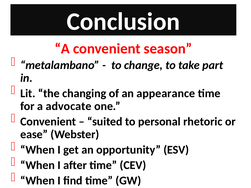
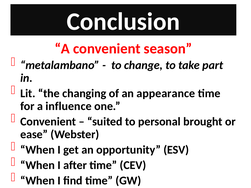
advocate: advocate -> influence
rhetoric: rhetoric -> brought
